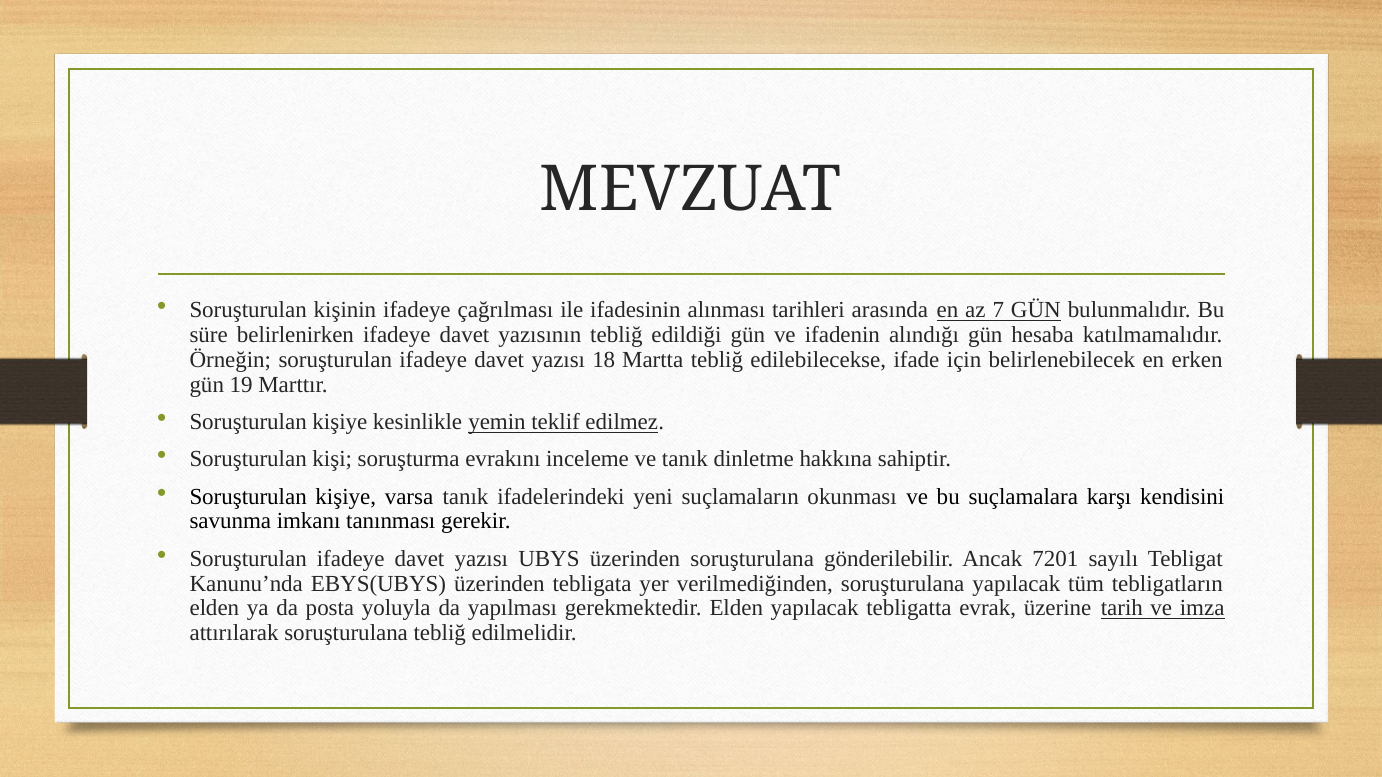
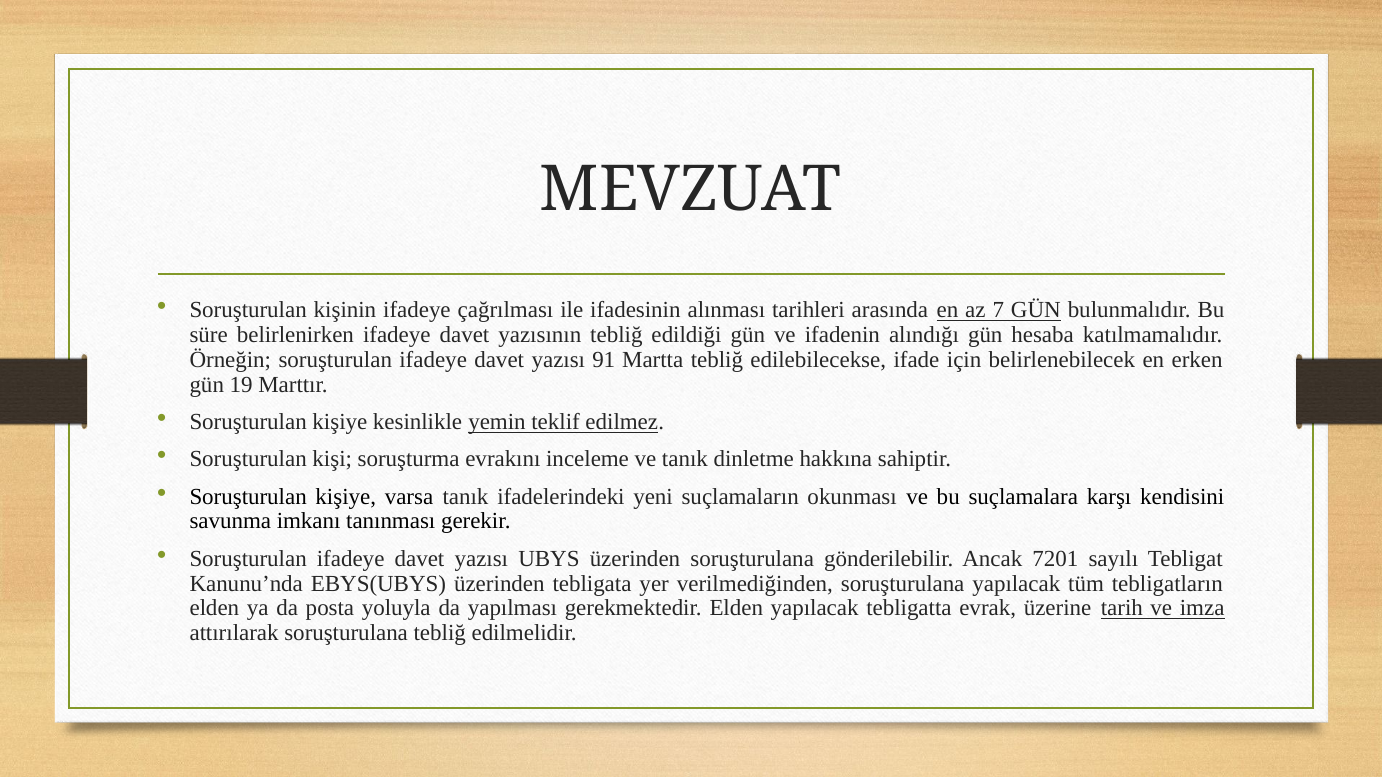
18: 18 -> 91
